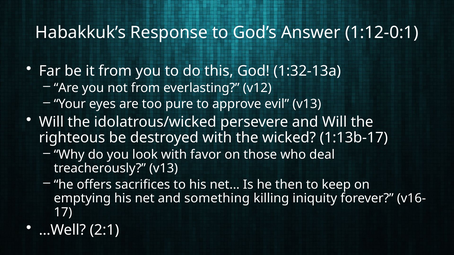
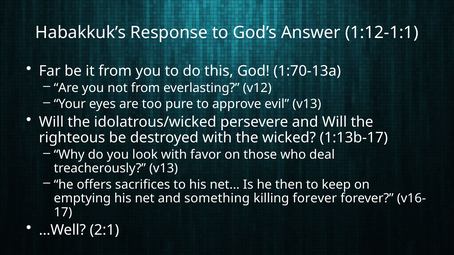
1:12-0:1: 1:12-0:1 -> 1:12-1:1
1:32-13a: 1:32-13a -> 1:70-13a
killing iniquity: iniquity -> forever
